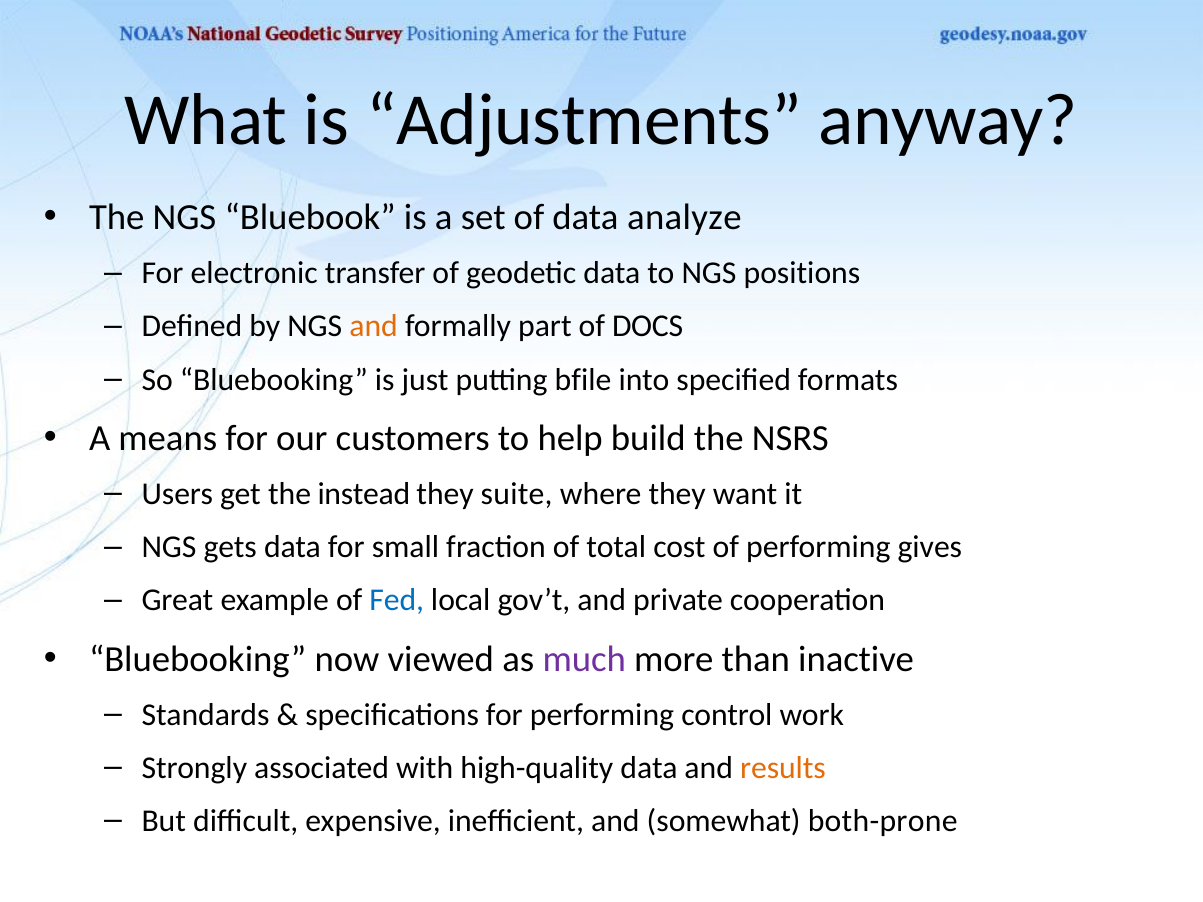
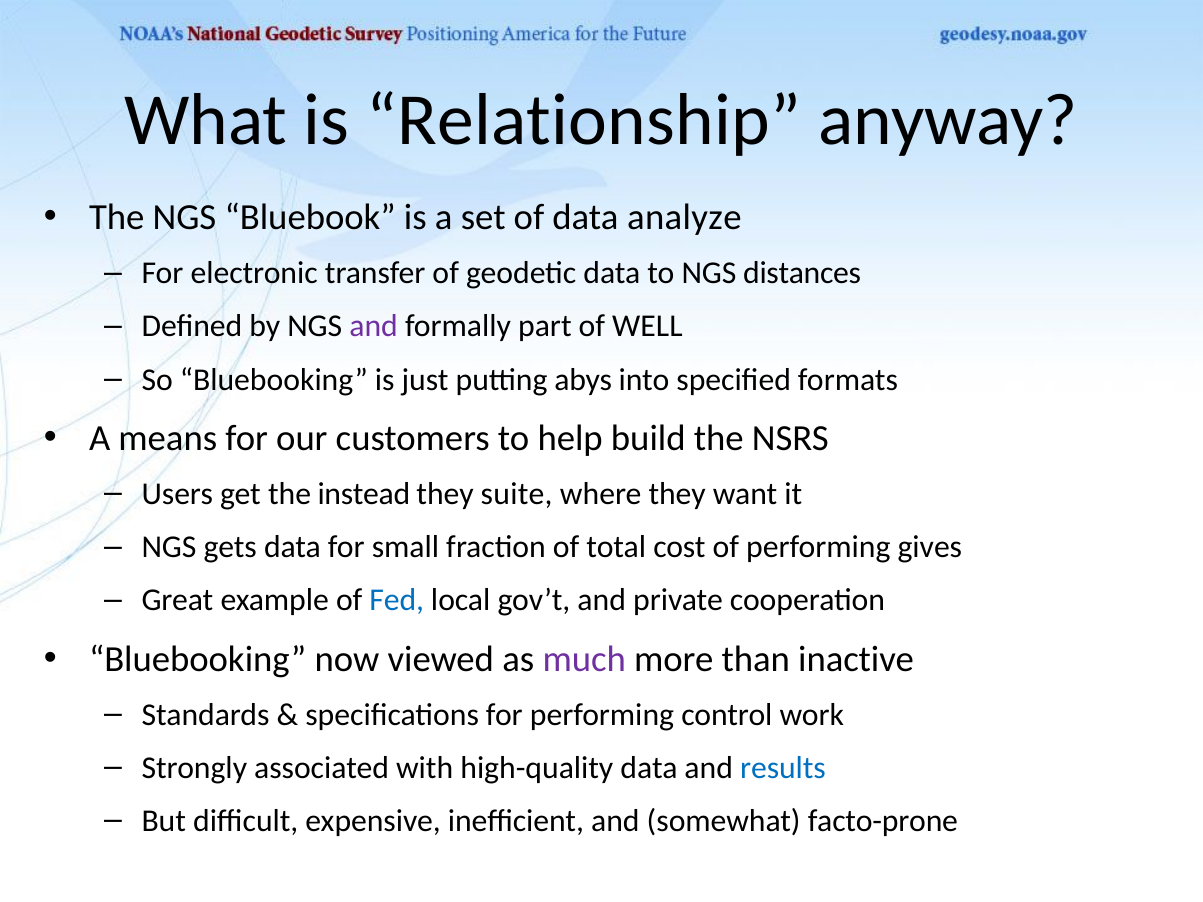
Adjustments: Adjustments -> Relationship
positions: positions -> distances
and at (374, 327) colour: orange -> purple
DOCS: DOCS -> WELL
bfile: bfile -> abys
results colour: orange -> blue
both-prone: both-prone -> facto-prone
